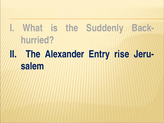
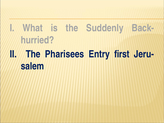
Alexander: Alexander -> Pharisees
rise: rise -> first
